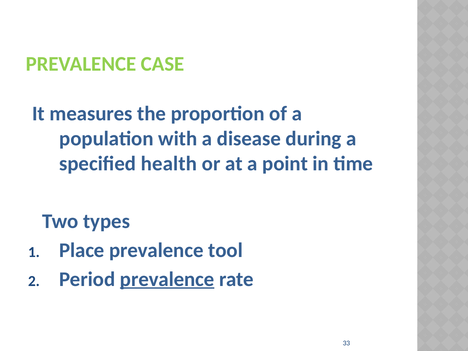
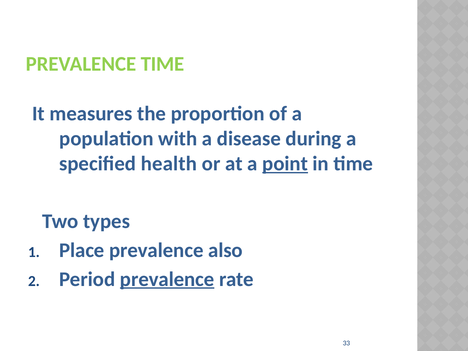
PREVALENCE CASE: CASE -> TIME
point underline: none -> present
tool: tool -> also
